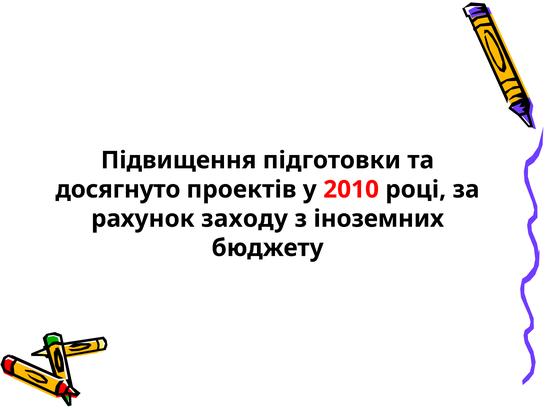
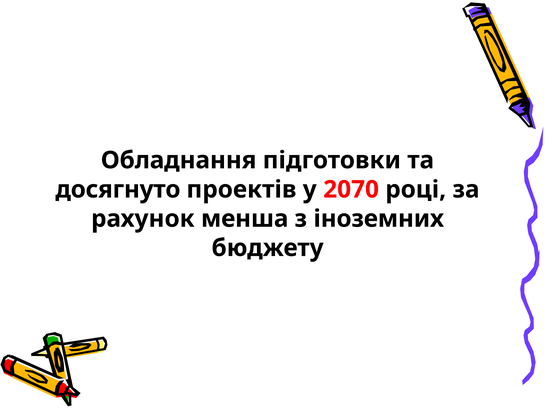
Підвищення: Підвищення -> Обладнання
2010: 2010 -> 2070
заходу: заходу -> менша
